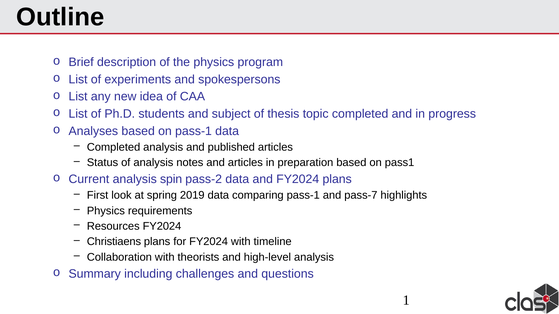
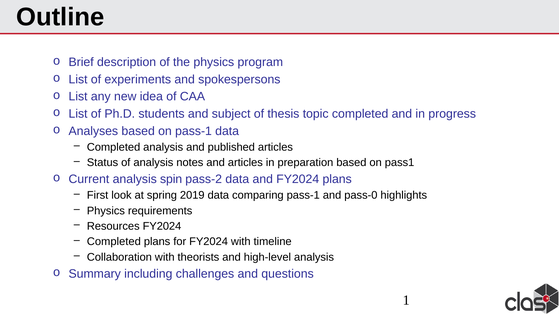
pass-7: pass-7 -> pass-0
Christiaens at (114, 242): Christiaens -> Completed
